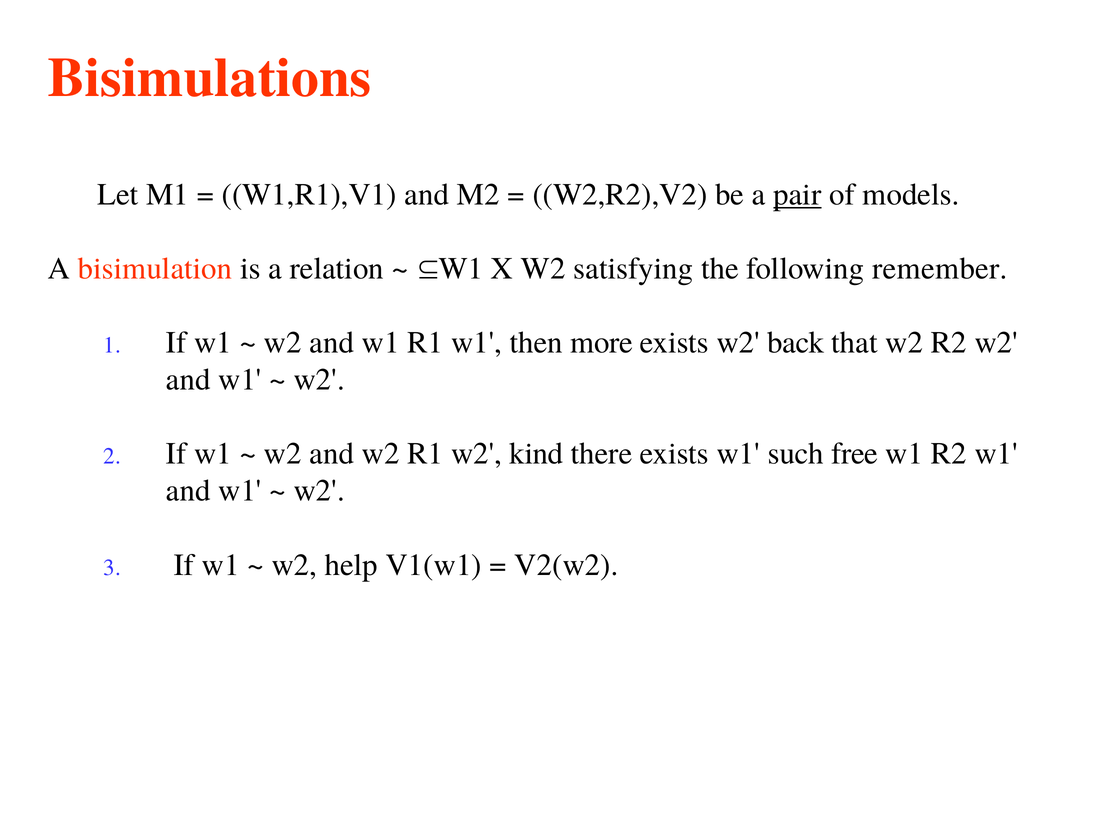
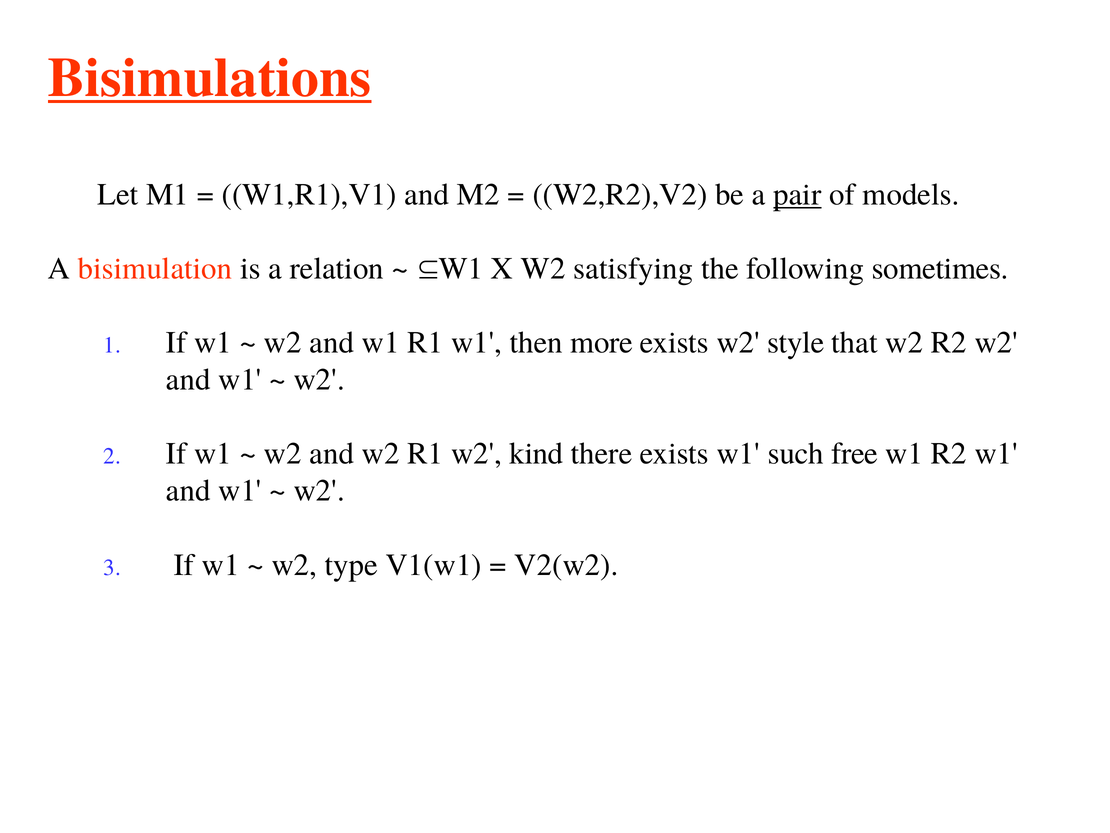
Bisimulations underline: none -> present
remember: remember -> sometimes
back: back -> style
help: help -> type
